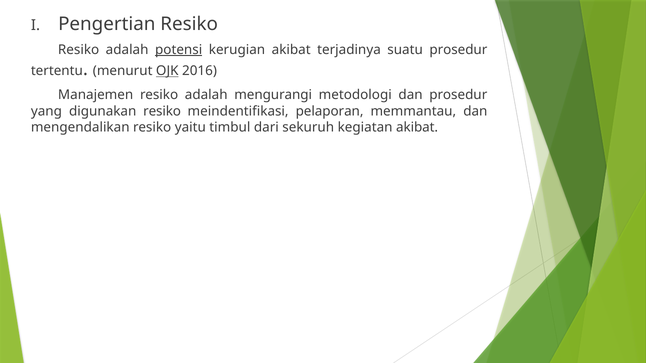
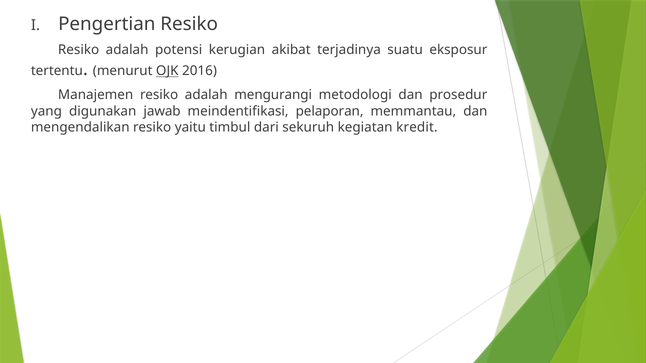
potensi underline: present -> none
suatu prosedur: prosedur -> eksposur
digunakan resiko: resiko -> jawab
kegiatan akibat: akibat -> kredit
